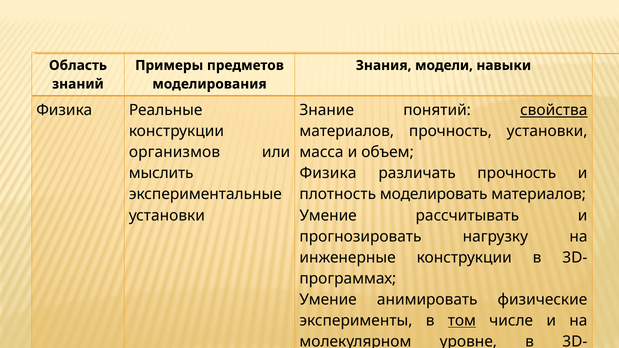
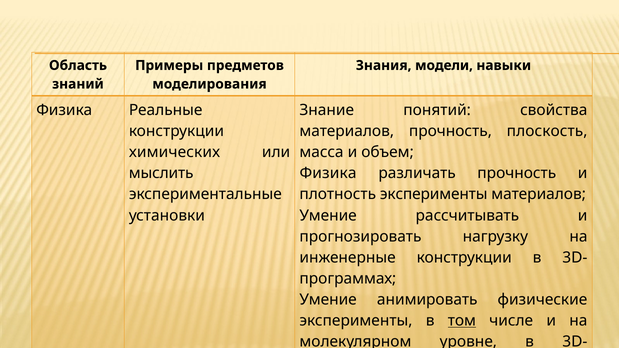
свойства underline: present -> none
прочность установки: установки -> плоскость
организмов: организмов -> химических
плотность моделировать: моделировать -> эксперименты
